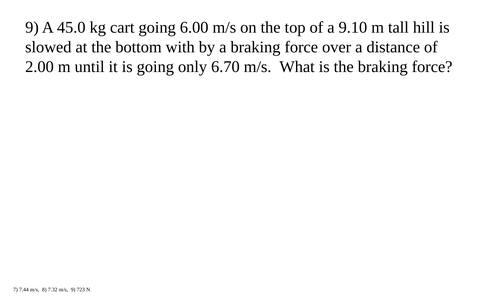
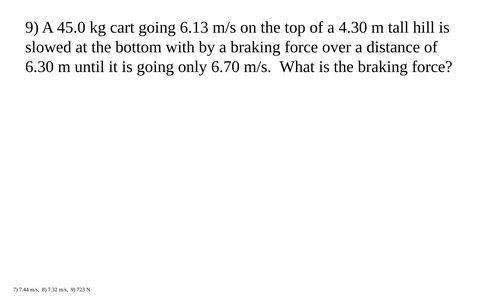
6.00: 6.00 -> 6.13
9.10: 9.10 -> 4.30
2.00: 2.00 -> 6.30
